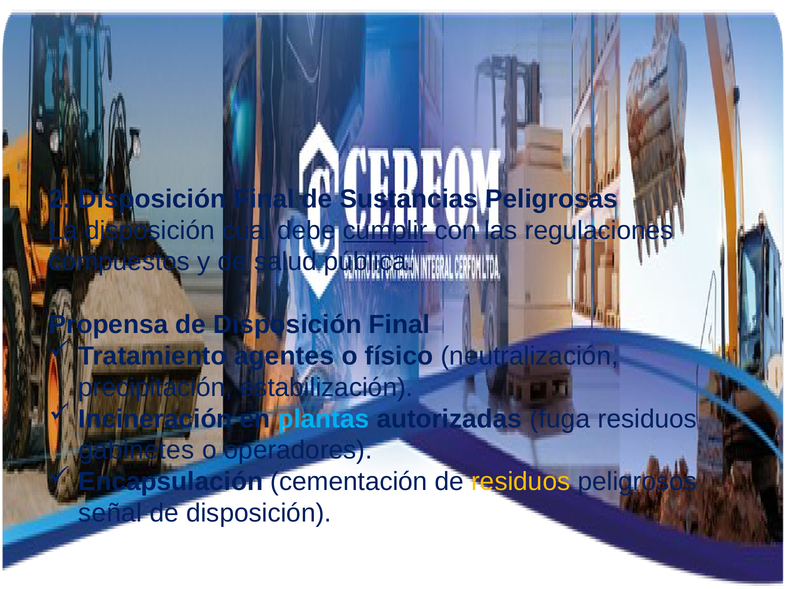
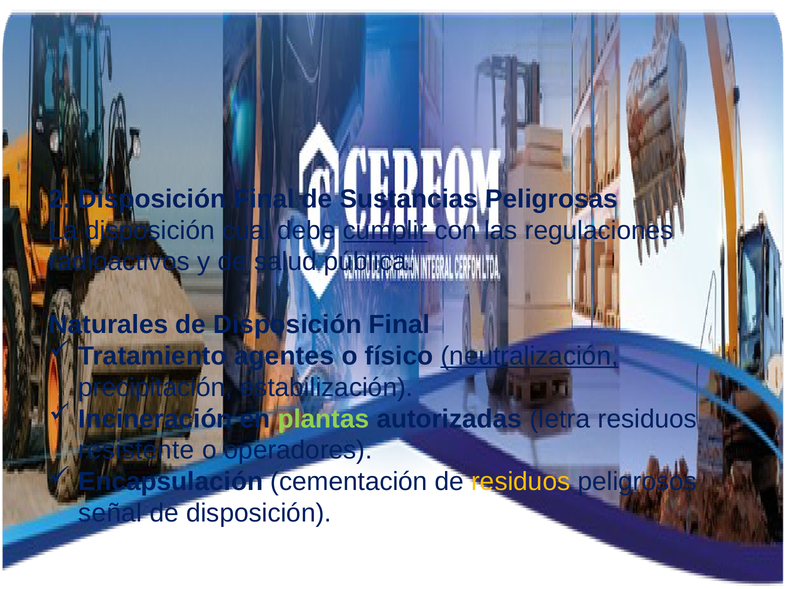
compuestos: compuestos -> radioactivos
Propensa: Propensa -> Naturales
neutralización underline: none -> present
plantas colour: light blue -> light green
fuga: fuga -> letra
gabinetes: gabinetes -> resistente
